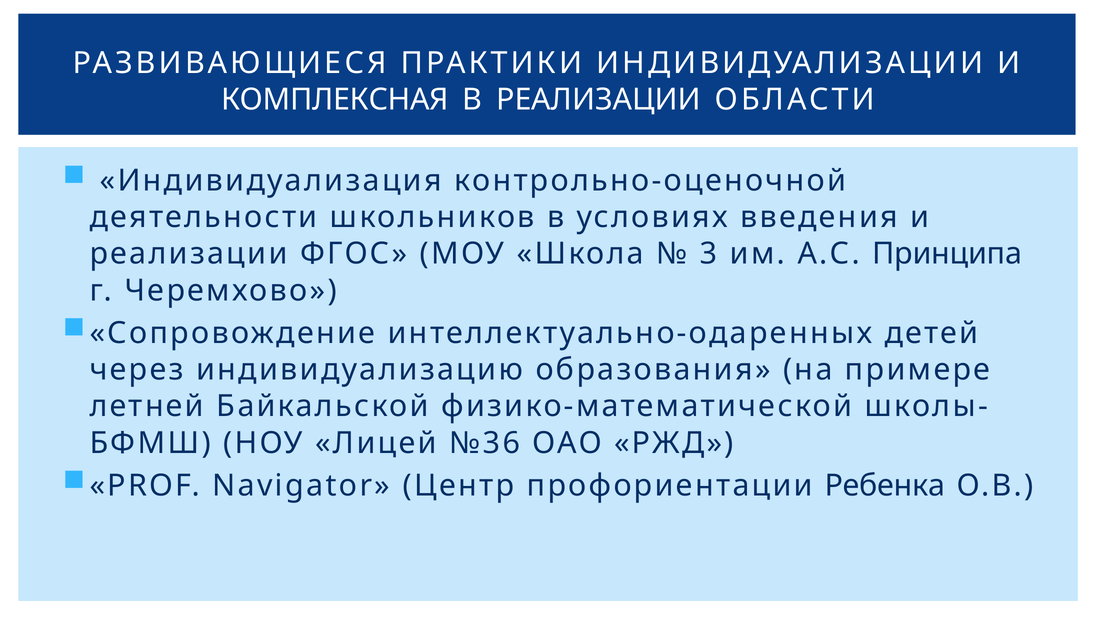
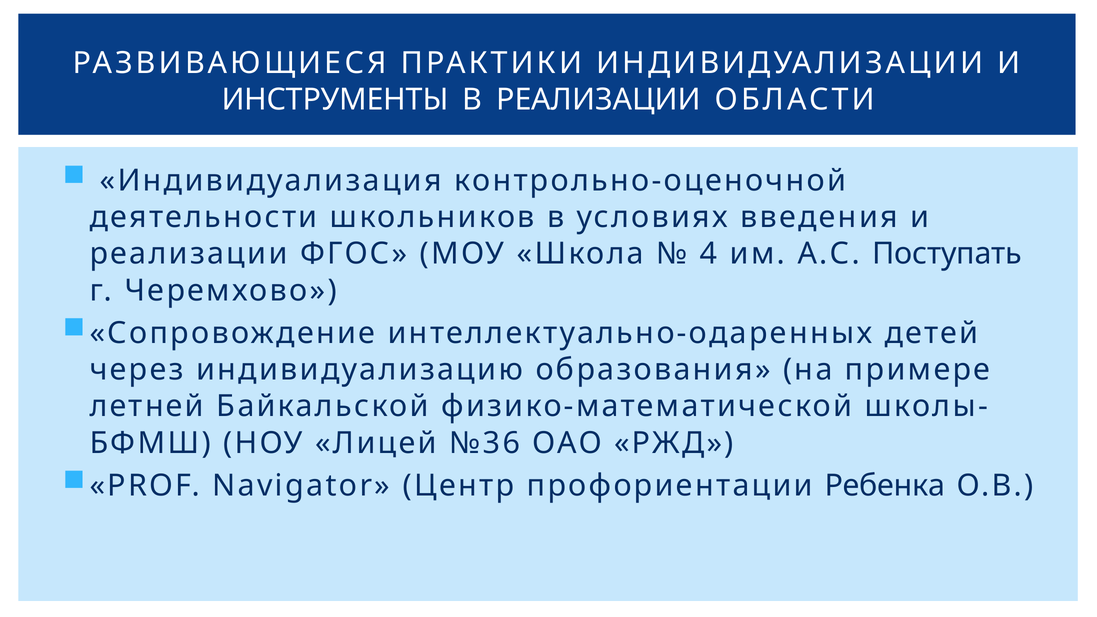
КОМПЛЕКСНАЯ: КОМПЛЕКСНАЯ -> ИНСТРУМЕНТЫ
3: 3 -> 4
Принципа: Принципа -> Поступать
